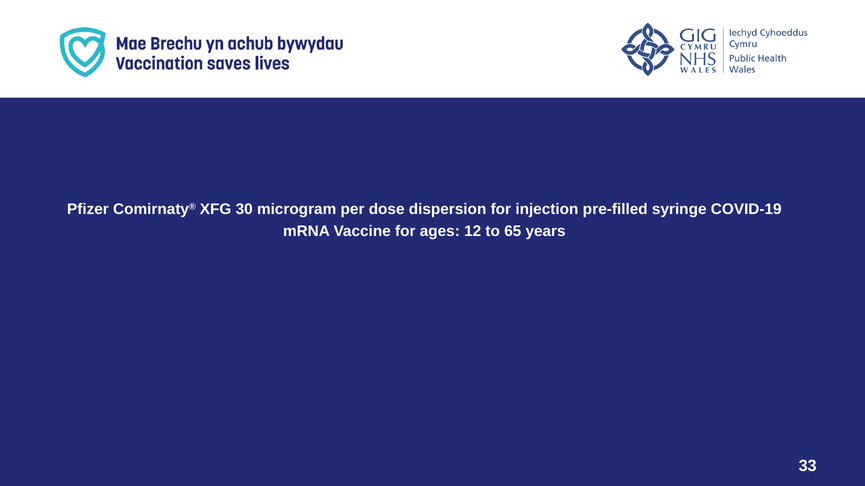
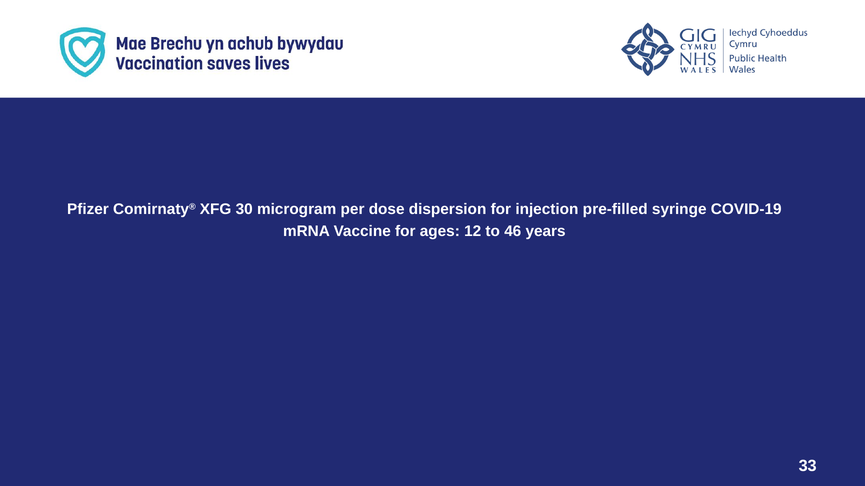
65: 65 -> 46
